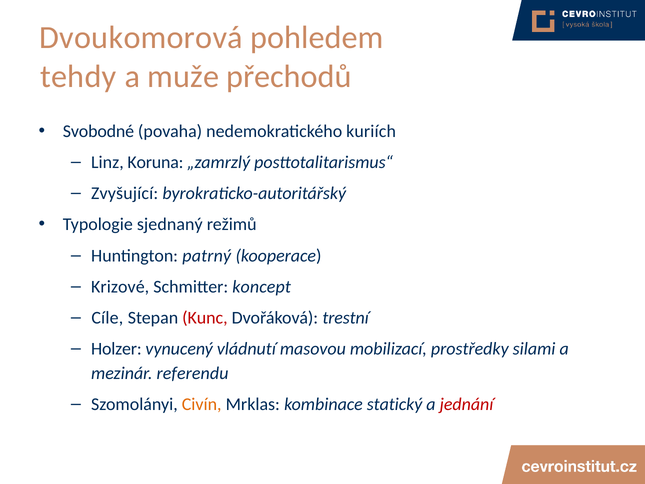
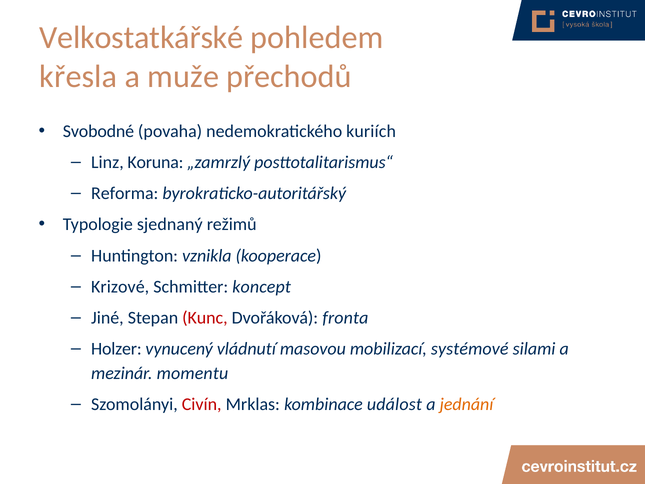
Dvoukomorová: Dvoukomorová -> Velkostatkářské
tehdy: tehdy -> křesla
Zvyšující: Zvyšující -> Reforma
patrný: patrný -> vznikla
Cíle: Cíle -> Jiné
trestní: trestní -> fronta
prostředky: prostředky -> systémové
referendu: referendu -> momentu
Civín colour: orange -> red
statický: statický -> událost
jednání colour: red -> orange
